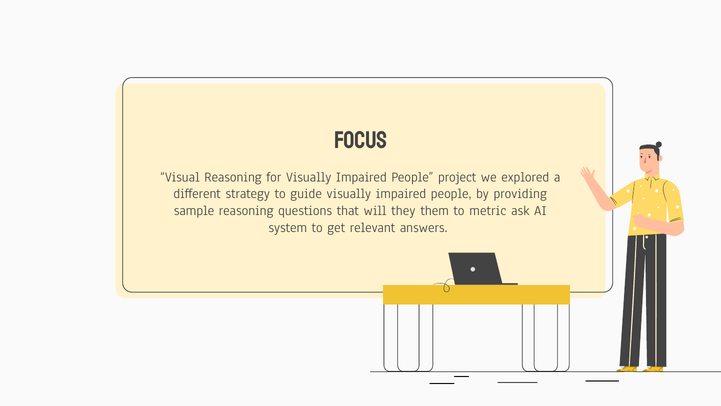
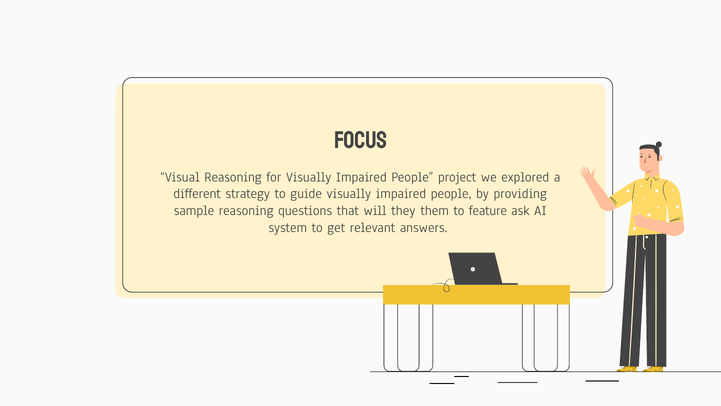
metric: metric -> feature
